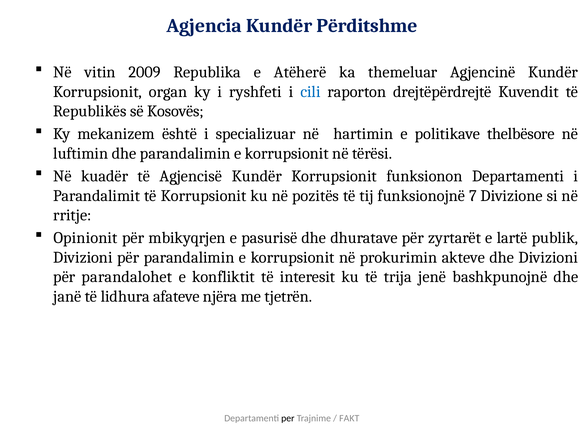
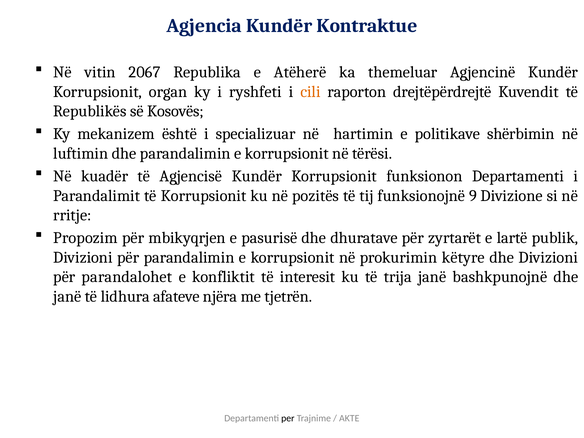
Përditshme: Përditshme -> Kontraktue
2009: 2009 -> 2067
cili colour: blue -> orange
thelbësore: thelbësore -> shërbimin
7: 7 -> 9
Opinionit: Opinionit -> Propozim
akteve: akteve -> këtyre
trija jenë: jenë -> janë
FAKT: FAKT -> AKTE
